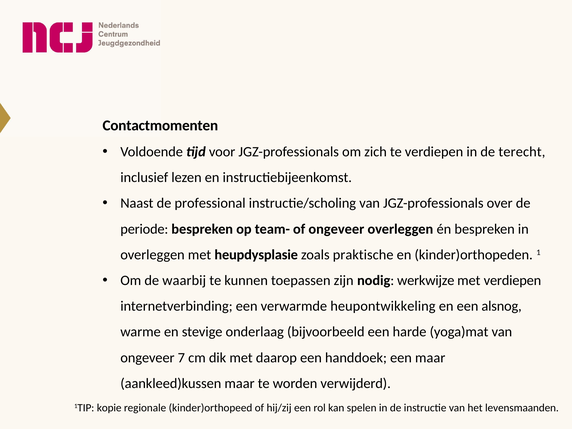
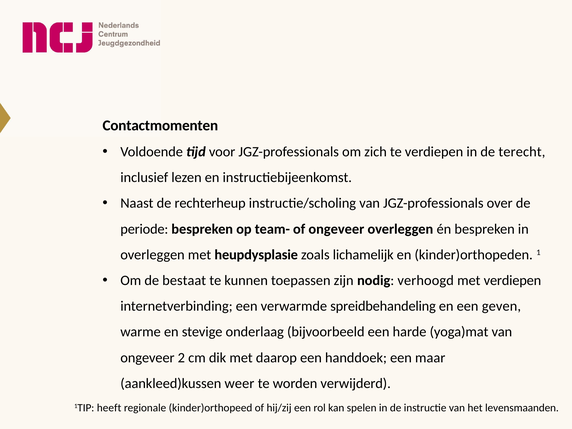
professional: professional -> rechterheup
praktische: praktische -> lichamelijk
waarbij: waarbij -> bestaat
werkwijze: werkwijze -> verhoogd
heupontwikkeling: heupontwikkeling -> spreidbehandeling
alsnog: alsnog -> geven
7: 7 -> 2
aankleed)kussen maar: maar -> weer
kopie: kopie -> heeft
